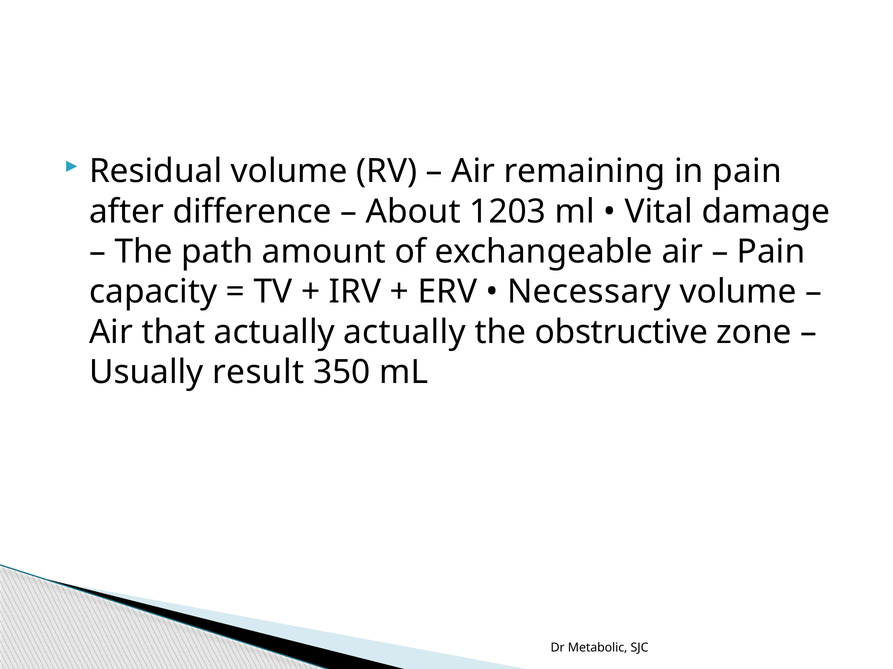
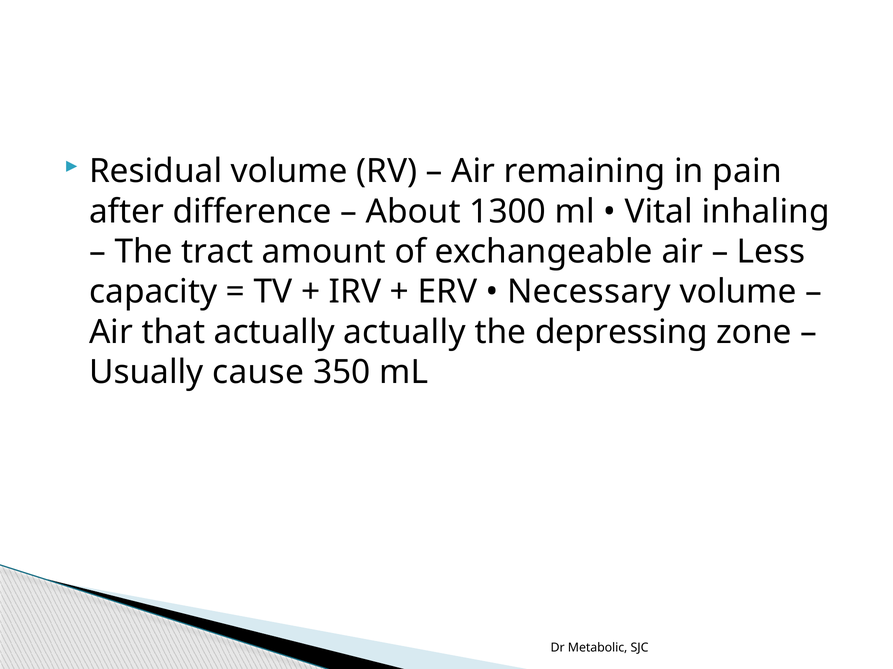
1203: 1203 -> 1300
damage: damage -> inhaling
path: path -> tract
Pain at (771, 252): Pain -> Less
obstructive: obstructive -> depressing
result: result -> cause
